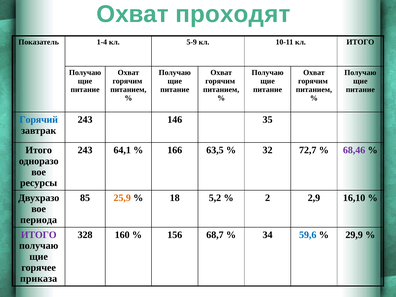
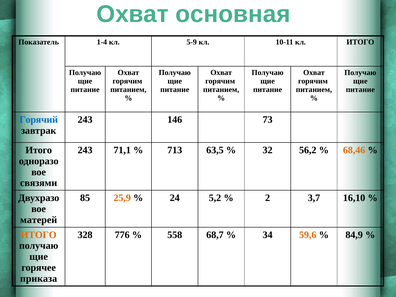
проходят: проходят -> основная
35: 35 -> 73
64,1: 64,1 -> 71,1
166: 166 -> 713
72,7: 72,7 -> 56,2
68,46 colour: purple -> orange
ресурсы: ресурсы -> связями
18: 18 -> 24
2,9: 2,9 -> 3,7
периода: периода -> матерей
ИТОГО at (39, 235) colour: purple -> orange
160: 160 -> 776
156: 156 -> 558
59,6 colour: blue -> orange
29,9: 29,9 -> 84,9
